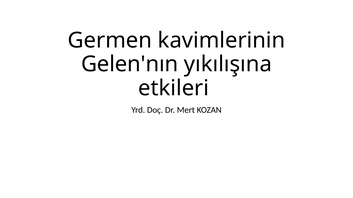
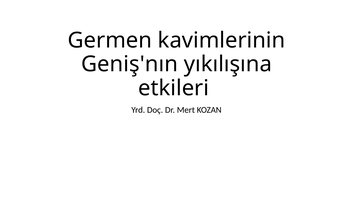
Gelen'nın: Gelen'nın -> Geniş'nın
